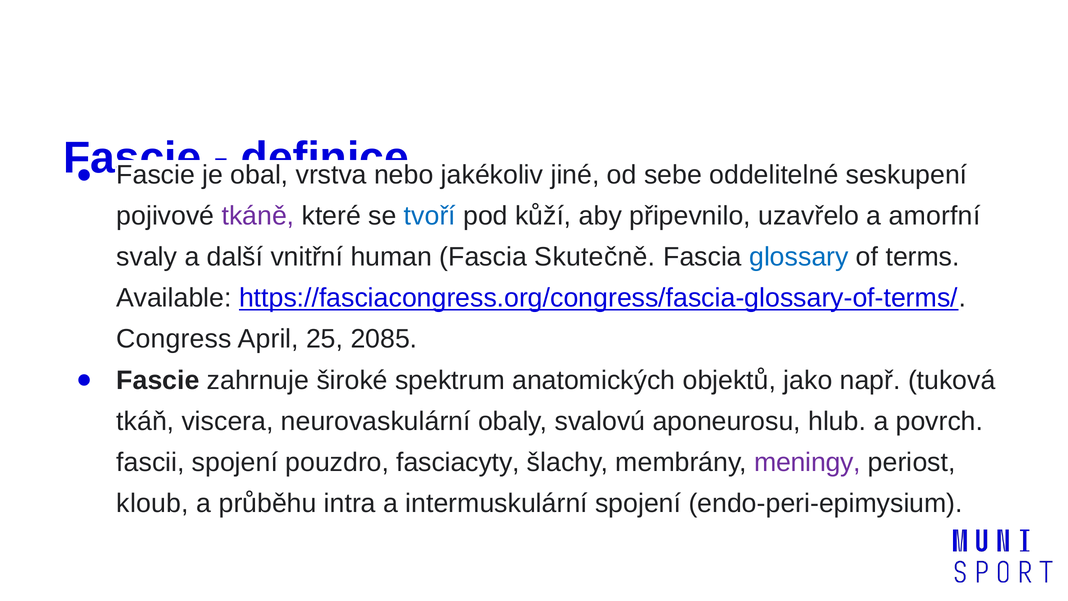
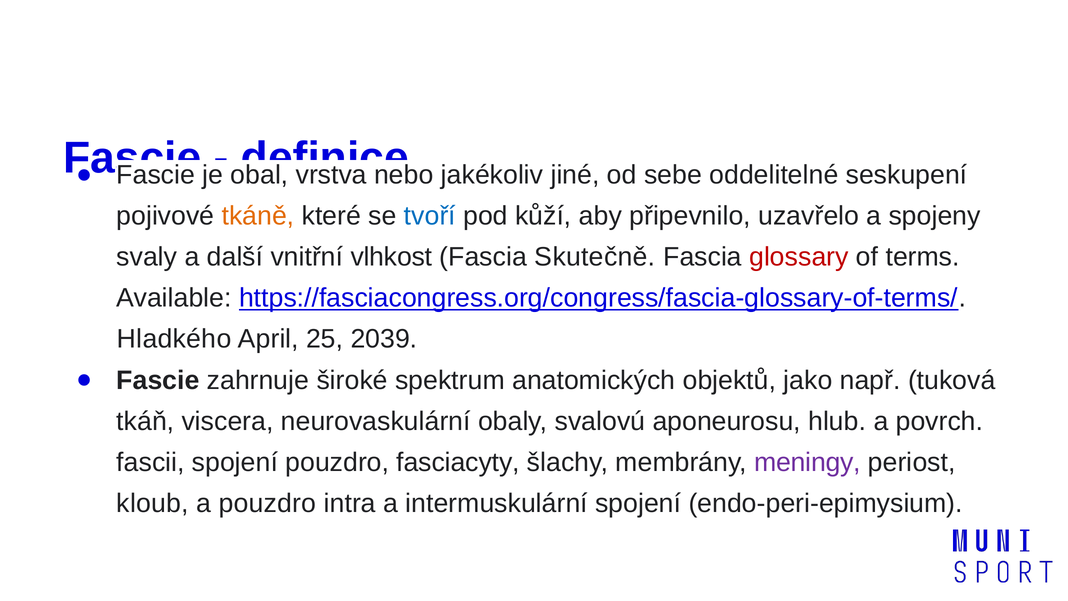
tkáně colour: purple -> orange
amorfní: amorfní -> spojeny
human: human -> vlhkost
glossary colour: blue -> red
Congress: Congress -> Hladkého
2085: 2085 -> 2039
a průběhu: průběhu -> pouzdro
